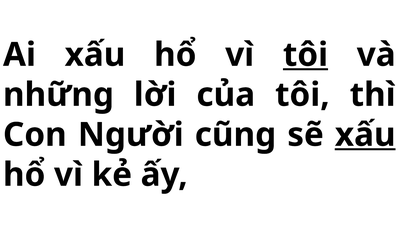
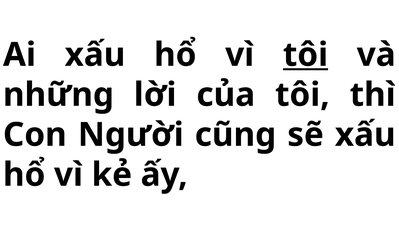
xấu at (365, 134) underline: present -> none
